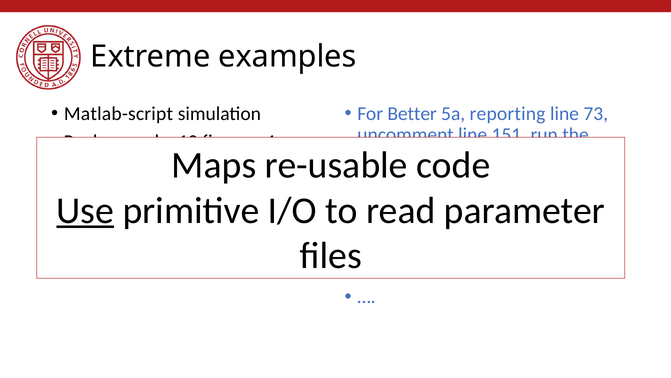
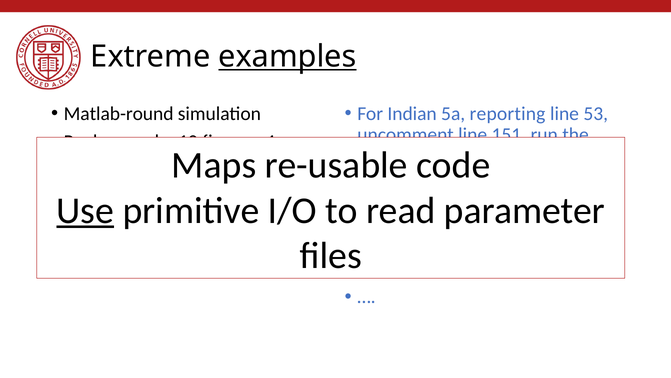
examples underline: none -> present
Matlab-script: Matlab-script -> Matlab-round
Better: Better -> Indian
73: 73 -> 53
